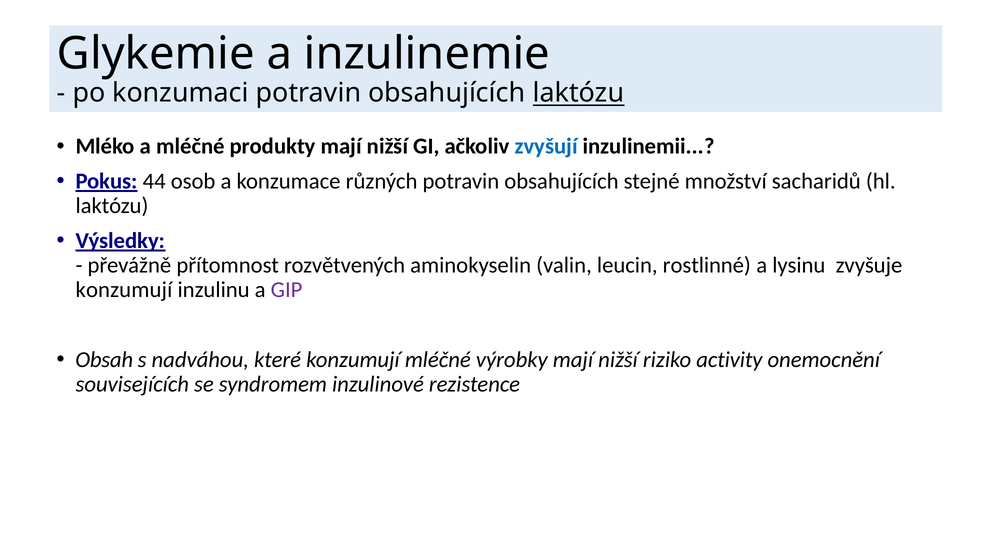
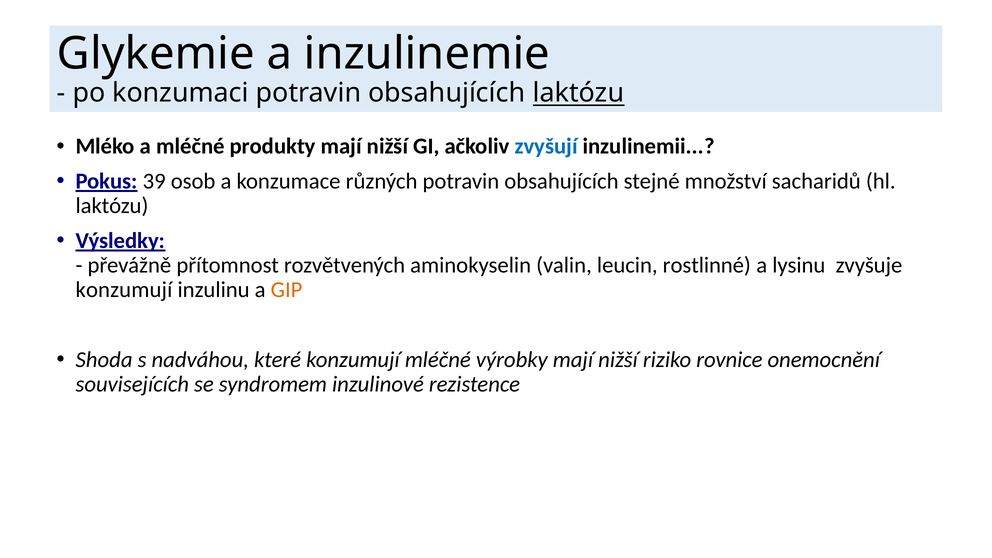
44: 44 -> 39
GIP colour: purple -> orange
Obsah: Obsah -> Shoda
activity: activity -> rovnice
